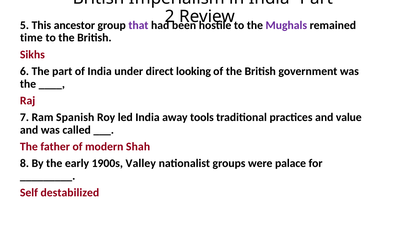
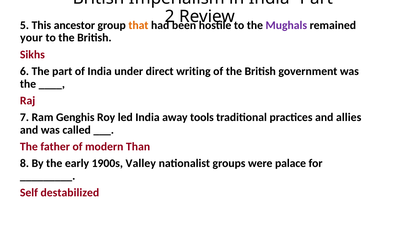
that colour: purple -> orange
time: time -> your
looking: looking -> writing
Spanish: Spanish -> Genghis
value: value -> allies
Shah: Shah -> Than
